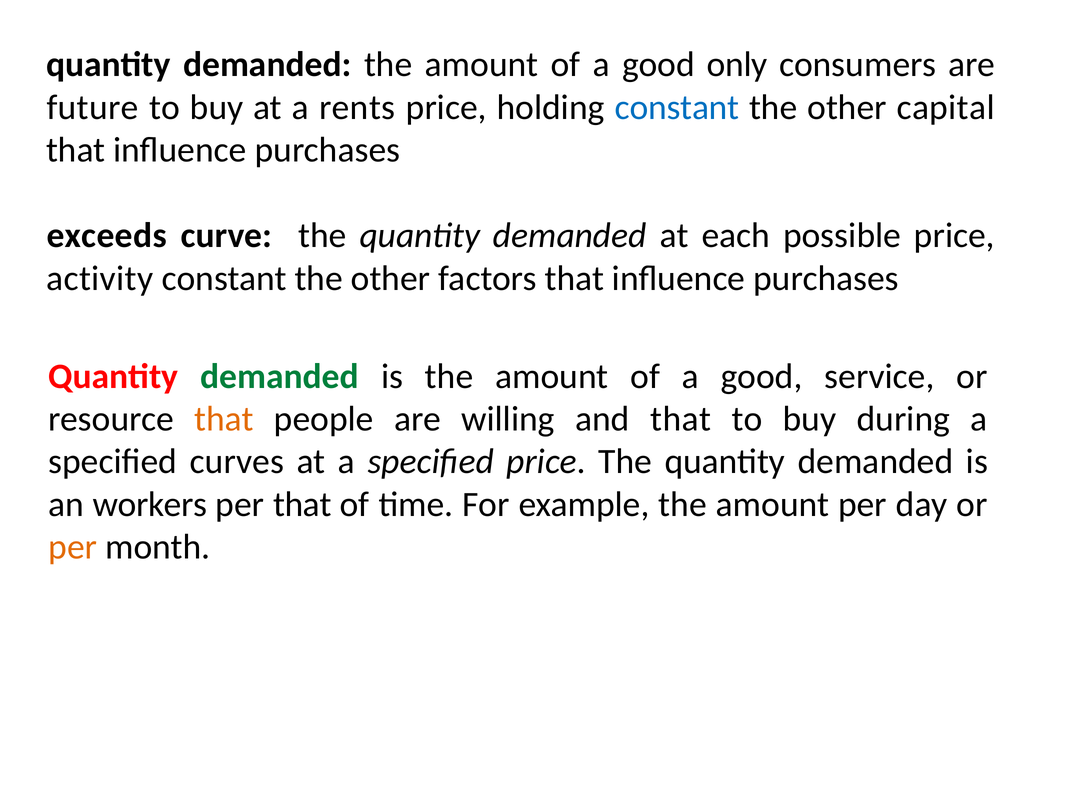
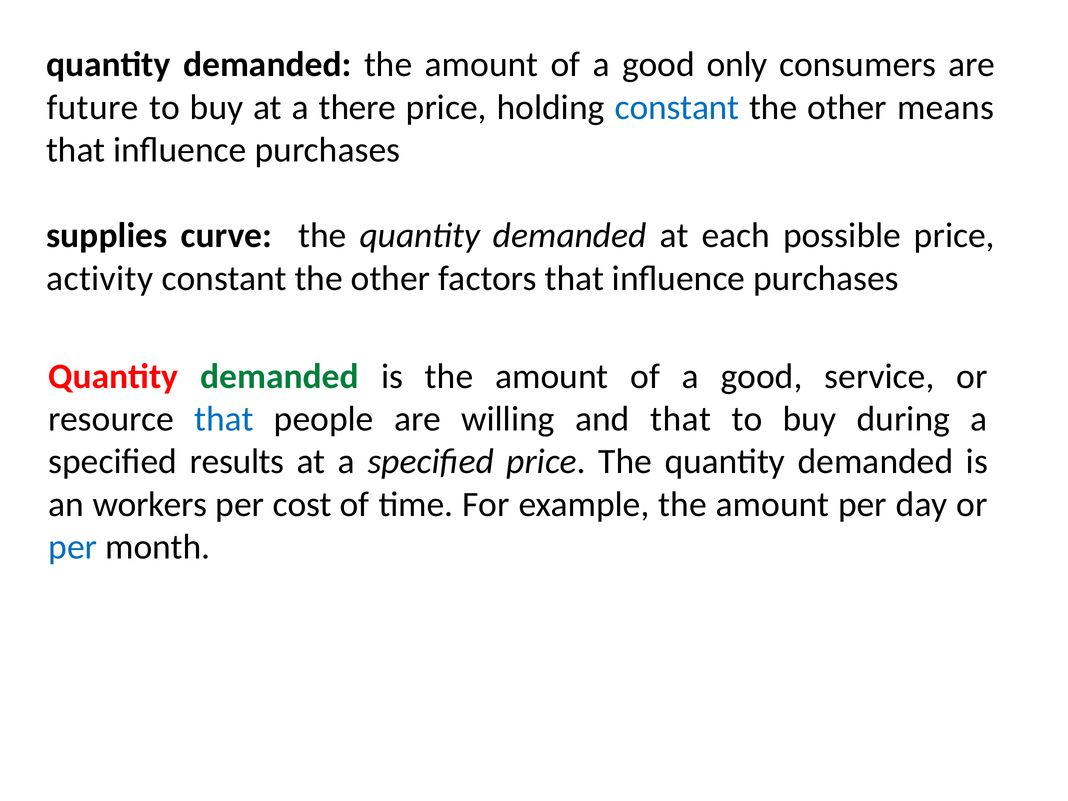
rents: rents -> there
capital: capital -> means
exceeds: exceeds -> supplies
that at (224, 419) colour: orange -> blue
curves: curves -> results
per that: that -> cost
per at (73, 547) colour: orange -> blue
